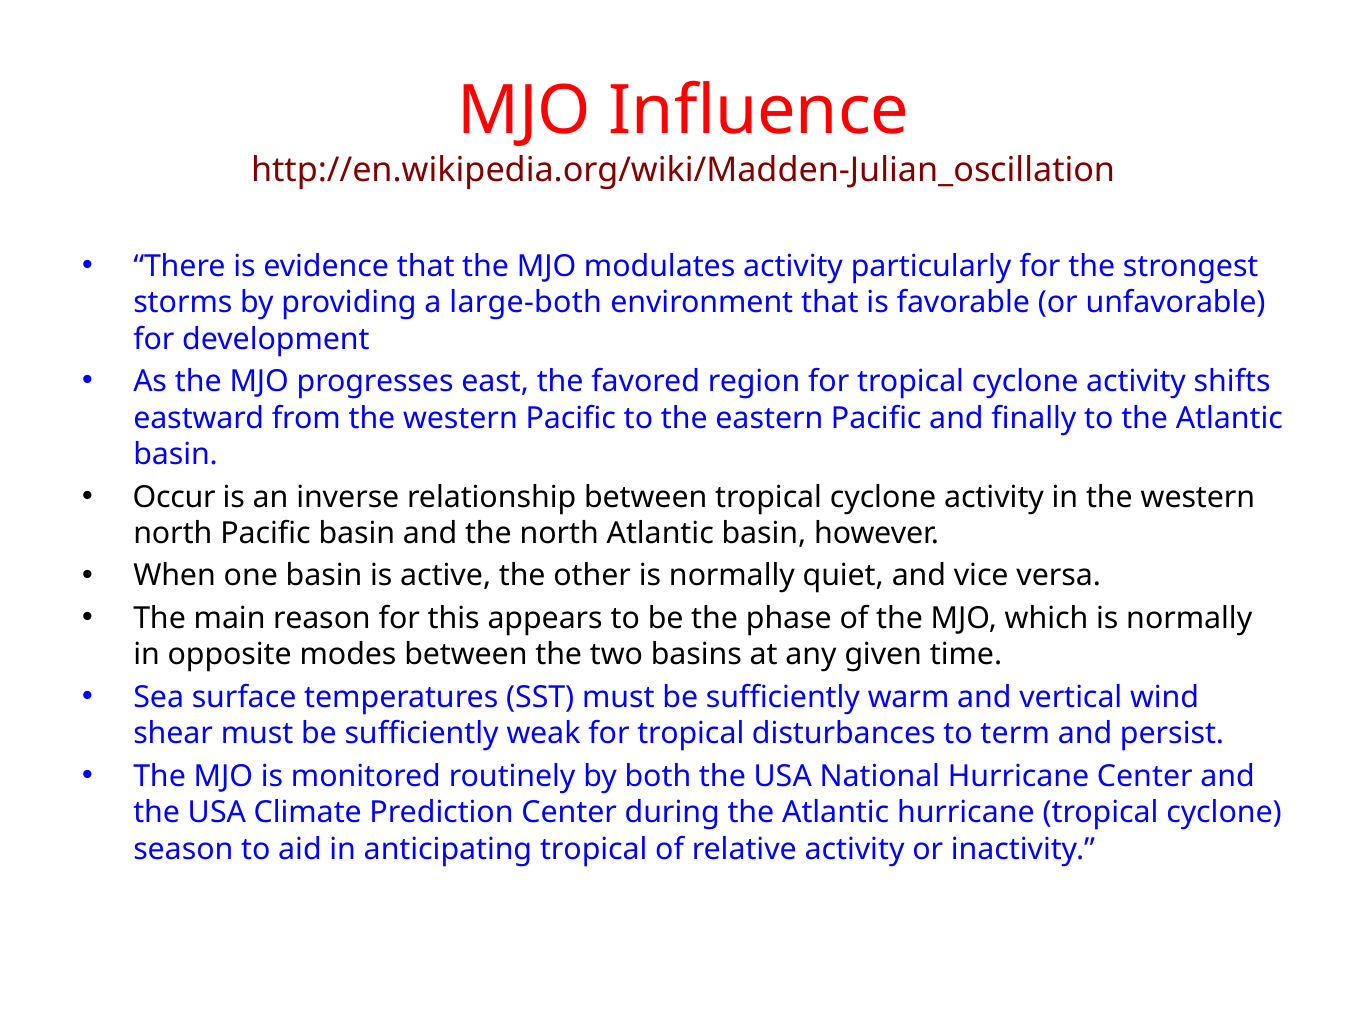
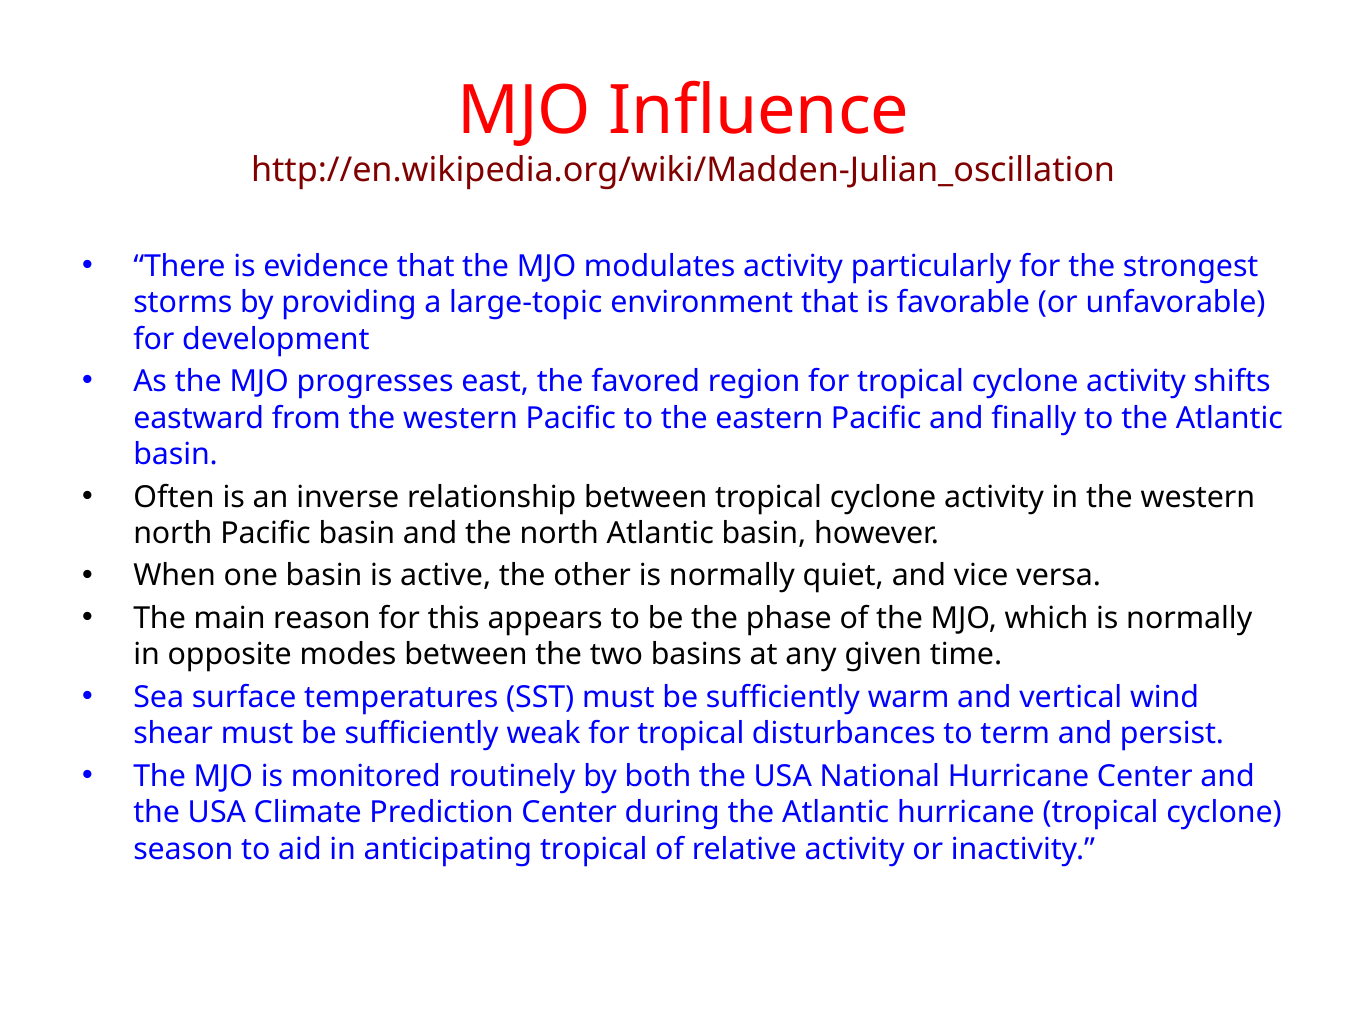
large-both: large-both -> large-topic
Occur: Occur -> Often
